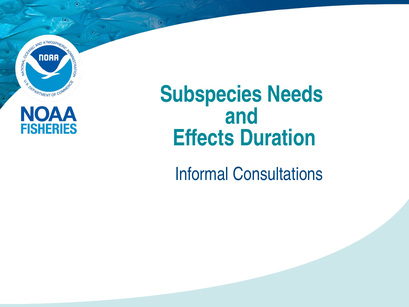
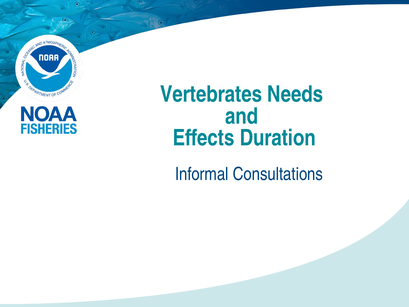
Subspecies: Subspecies -> Vertebrates
